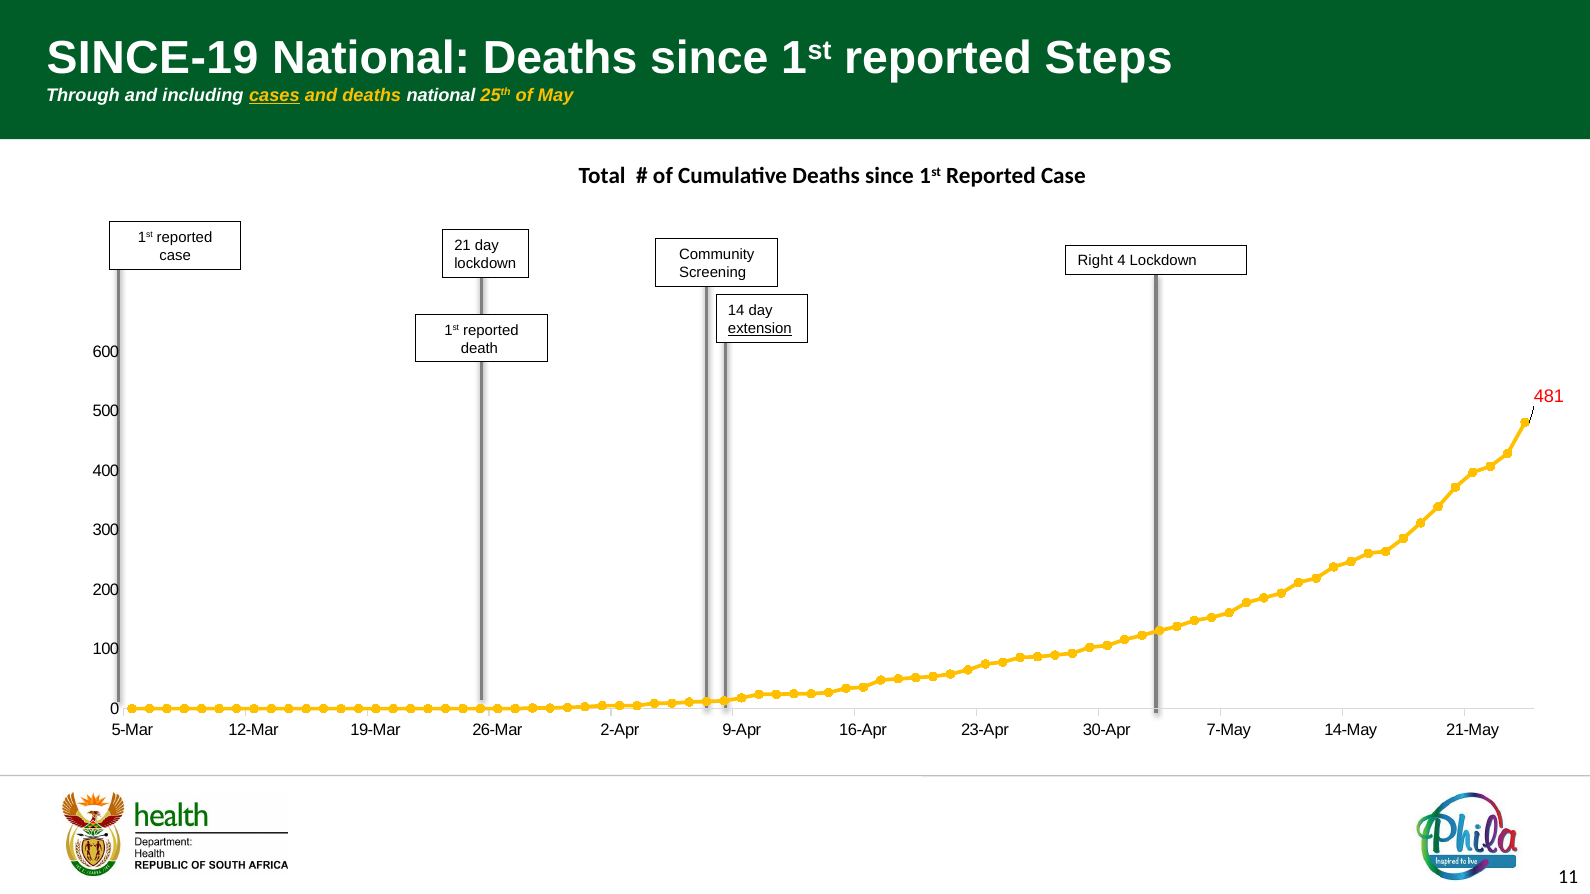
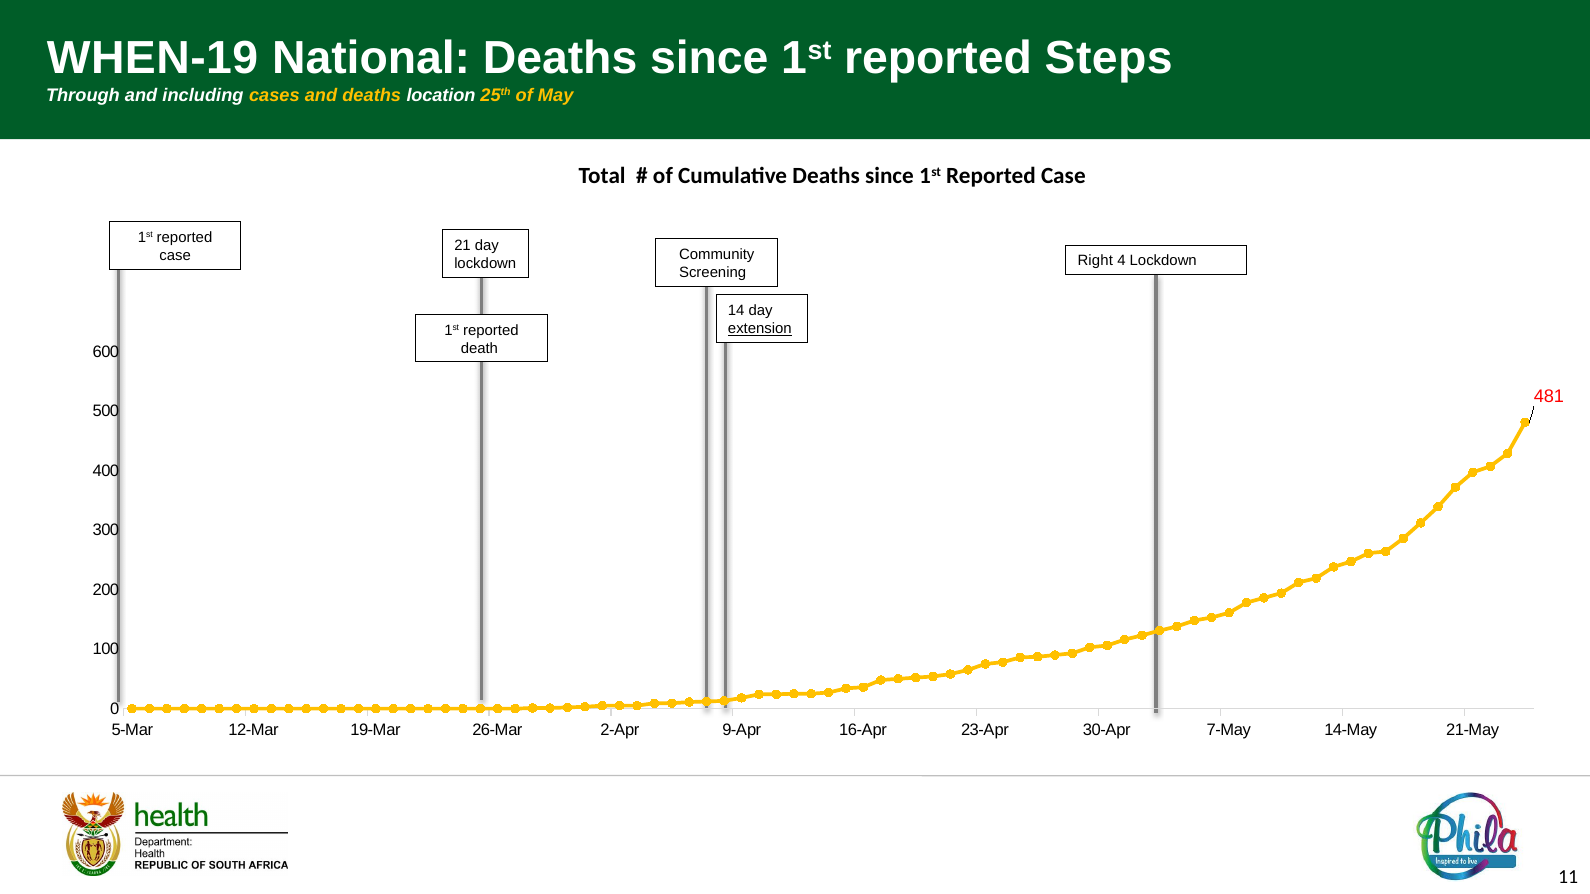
SINCE-19: SINCE-19 -> WHEN-19
cases at (274, 95) underline: present -> none
deaths national: national -> location
